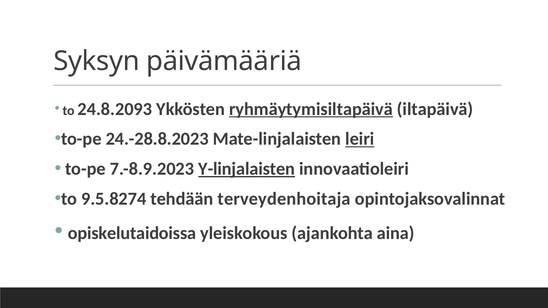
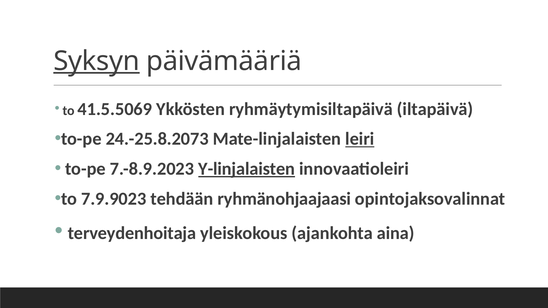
Syksyn underline: none -> present
24.8.2093: 24.8.2093 -> 41.5.5069
ryhmäytymisiltapäivä underline: present -> none
24.-28.8.2023: 24.-28.8.2023 -> 24.-25.8.2073
9.5.8274: 9.5.8274 -> 7.9.9023
terveydenhoitaja: terveydenhoitaja -> ryhmänohjaajaasi
opiskelutaidoissa: opiskelutaidoissa -> terveydenhoitaja
